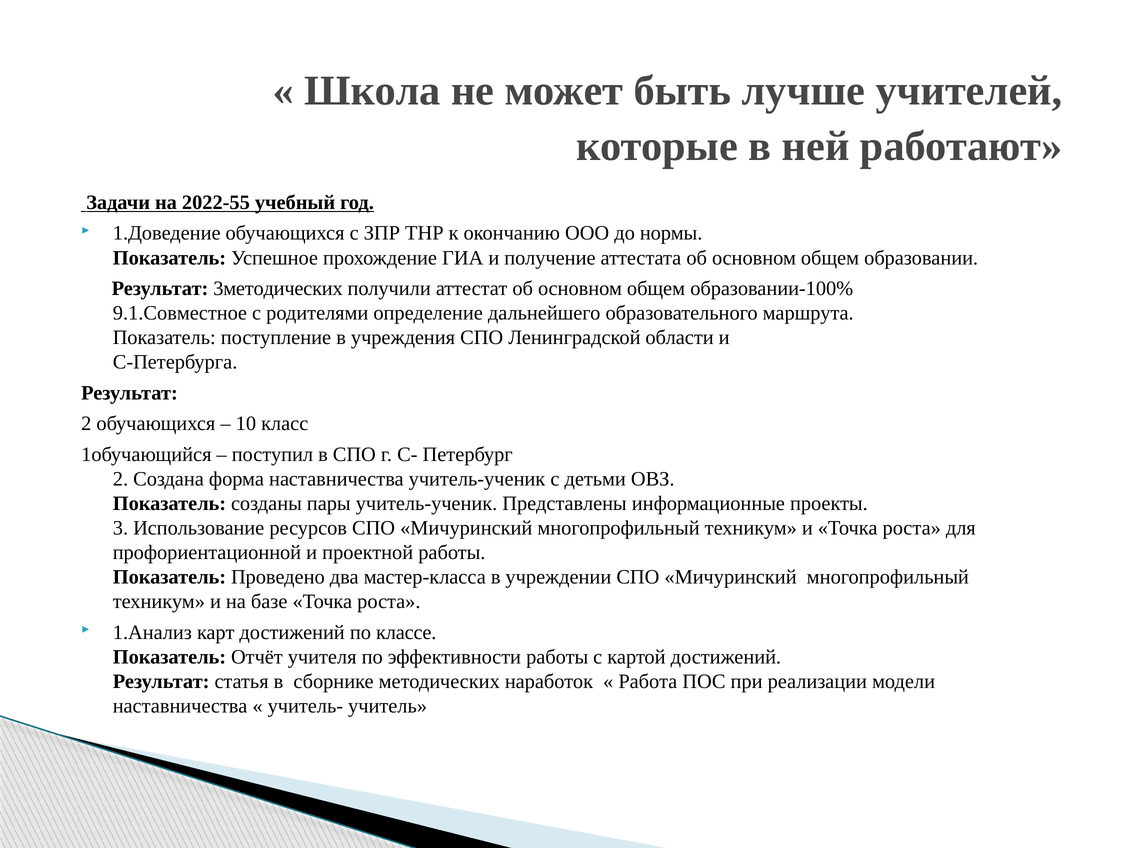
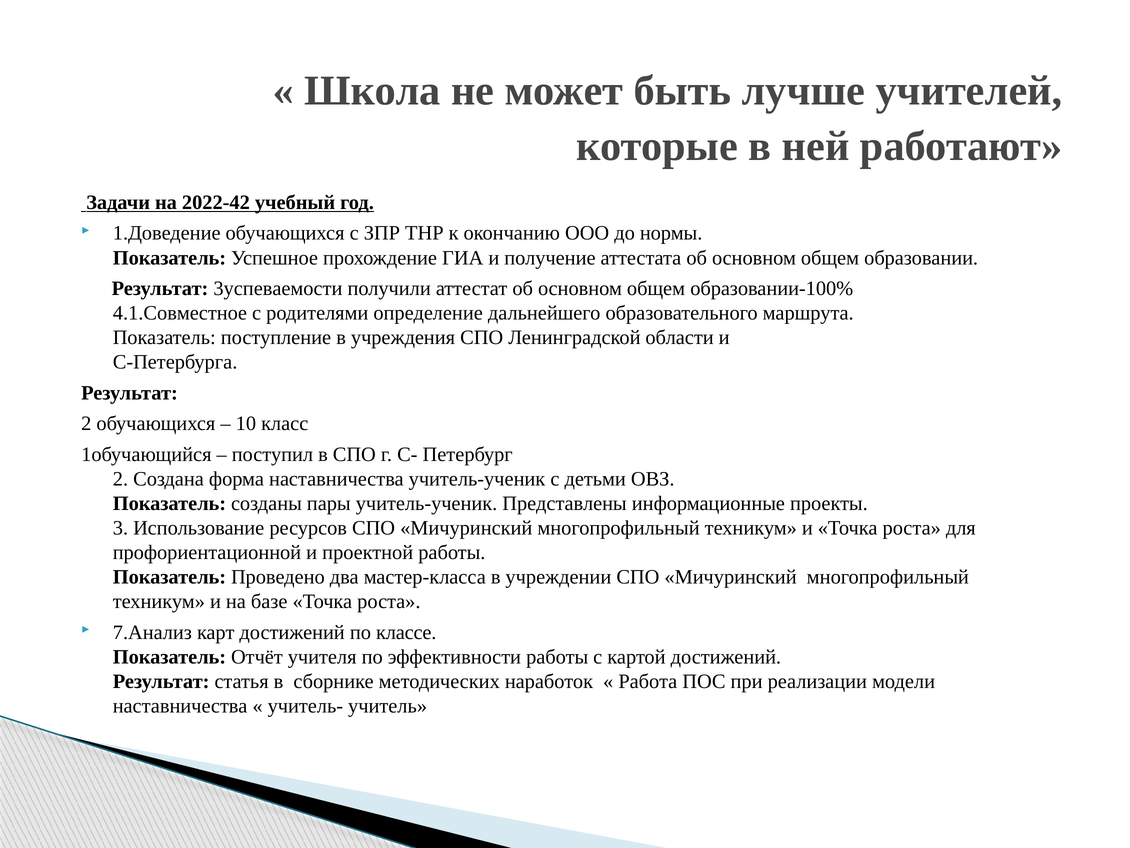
2022-55: 2022-55 -> 2022-42
3методических: 3методических -> 3успеваемости
9.1.Совместное: 9.1.Совместное -> 4.1.Совместное
1.Анализ: 1.Анализ -> 7.Анализ
